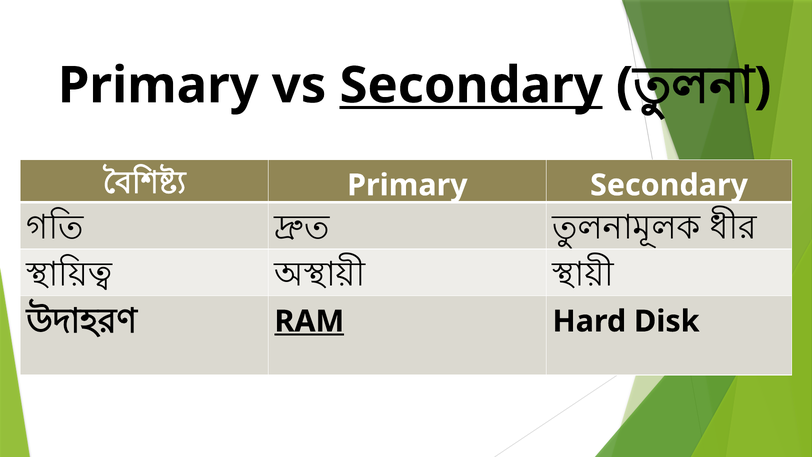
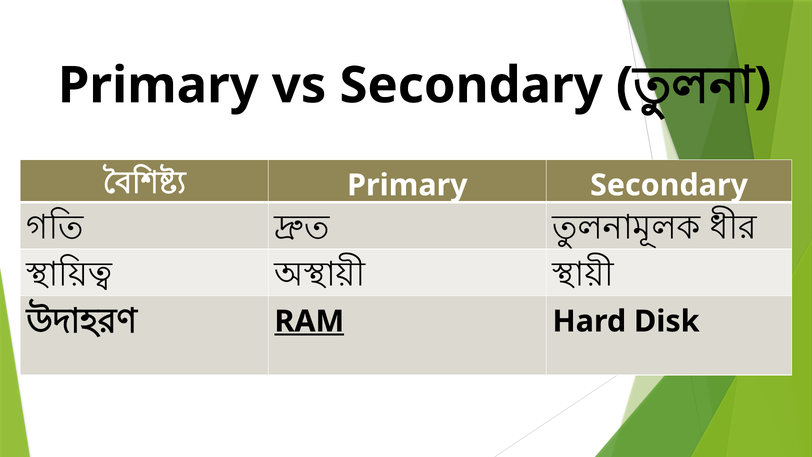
Secondary at (471, 86) underline: present -> none
